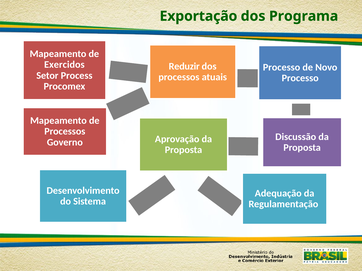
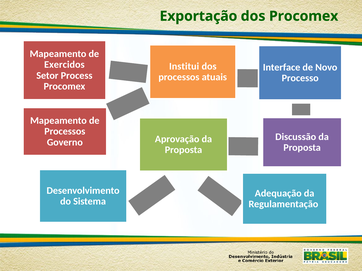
dos Programa: Programa -> Procomex
Reduzir: Reduzir -> Institui
Processo at (282, 67): Processo -> Interface
